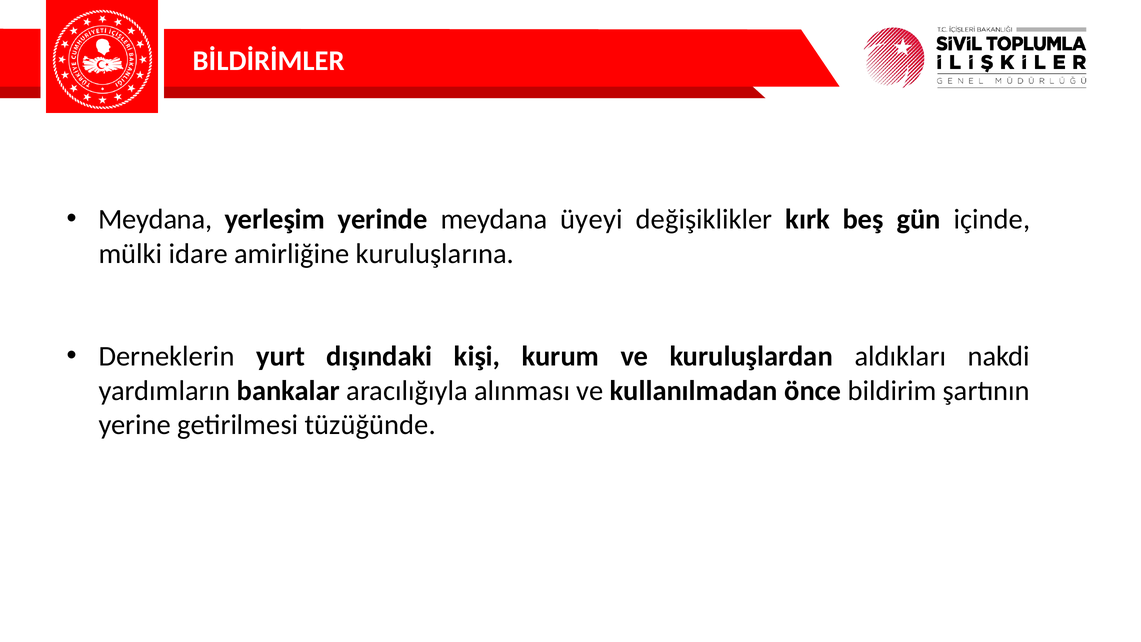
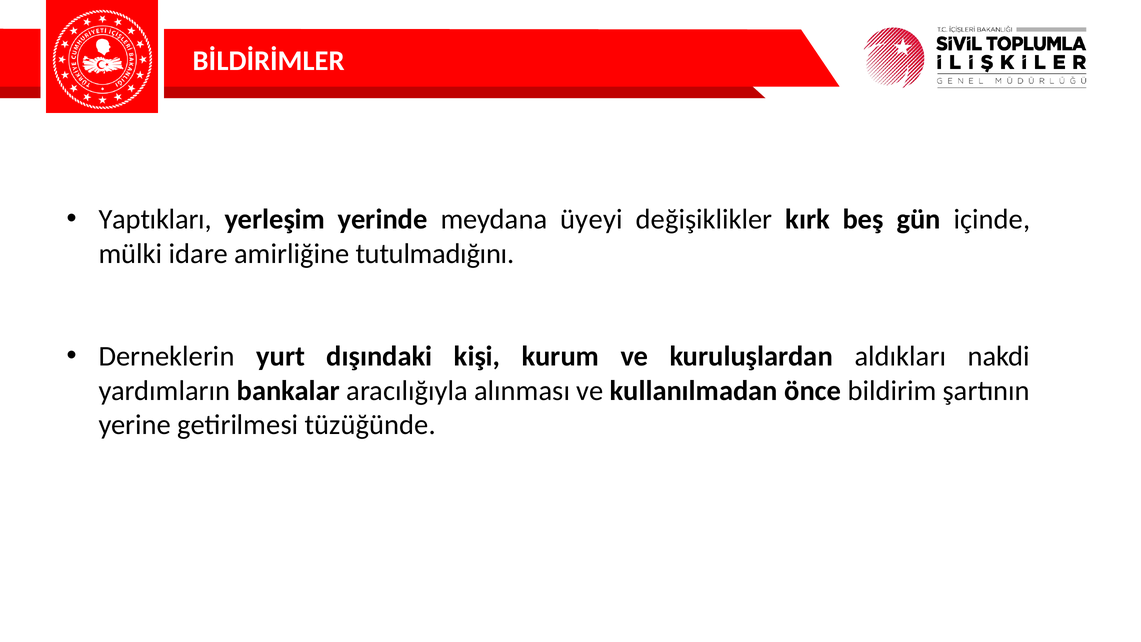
Meydana at (155, 219): Meydana -> Yaptıkları
kuruluşlarına: kuruluşlarına -> tutulmadığını
